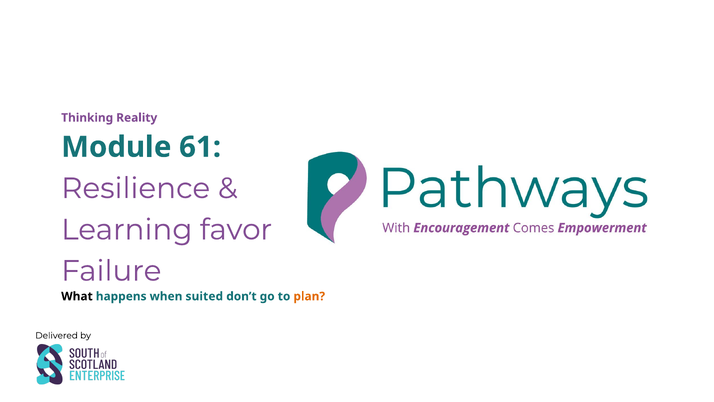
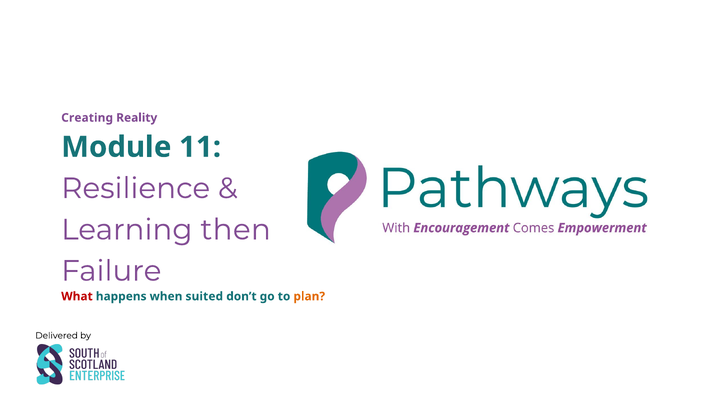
Thinking: Thinking -> Creating
61: 61 -> 11
favor: favor -> then
What colour: black -> red
